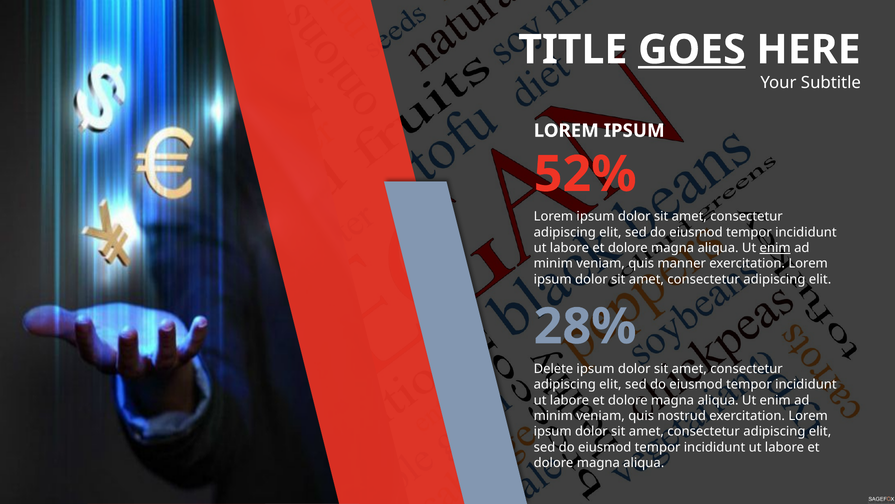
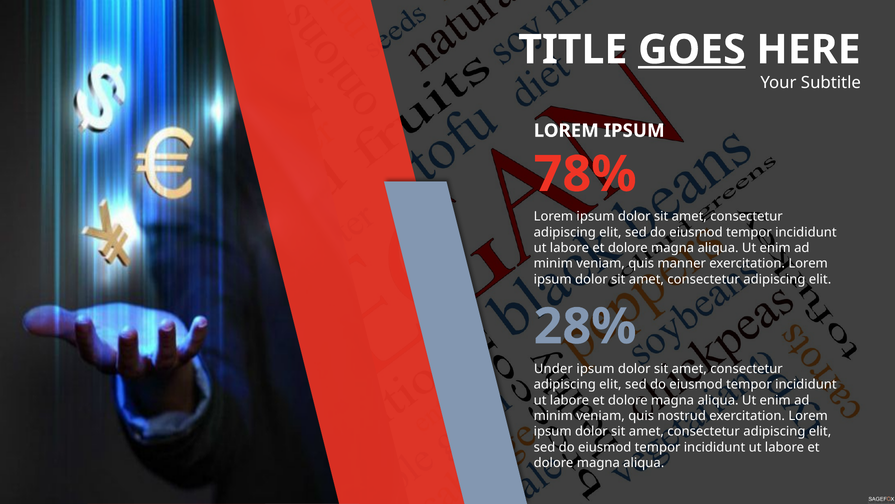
52%: 52% -> 78%
enim at (775, 248) underline: present -> none
Delete: Delete -> Under
